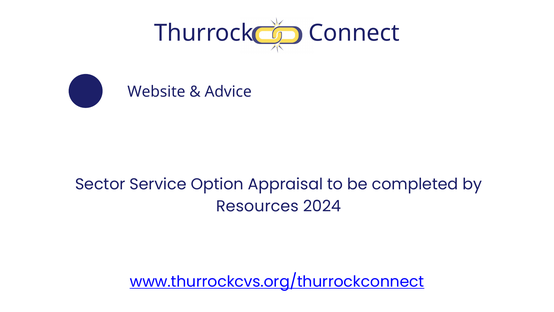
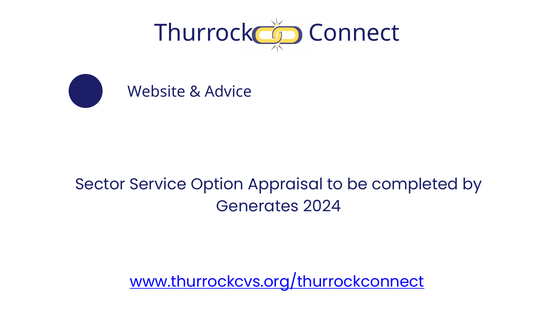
Resources: Resources -> Generates
